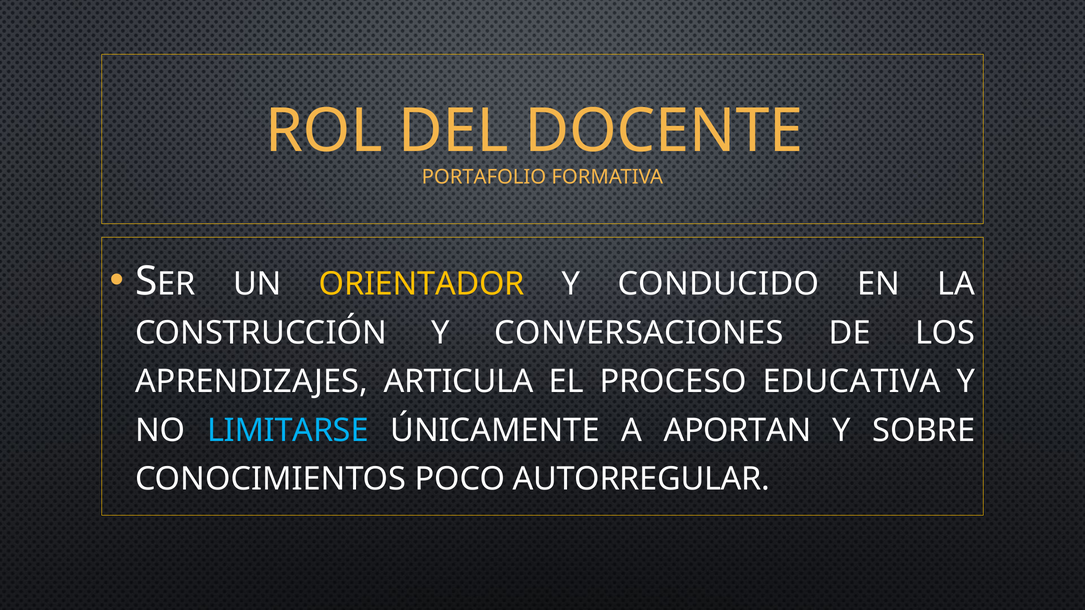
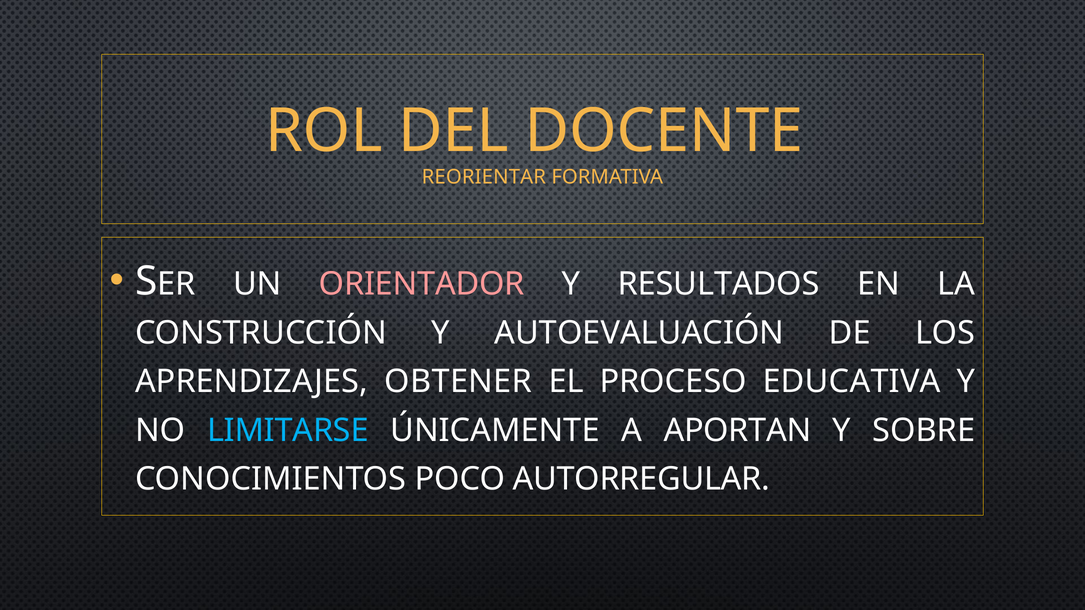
PORTAFOLIO: PORTAFOLIO -> REORIENTAR
ORIENTADOR colour: yellow -> pink
CONDUCIDO: CONDUCIDO -> RESULTADOS
CONVERSACIONES: CONVERSACIONES -> AUTOEVALUACIÓN
ARTICULA: ARTICULA -> OBTENER
